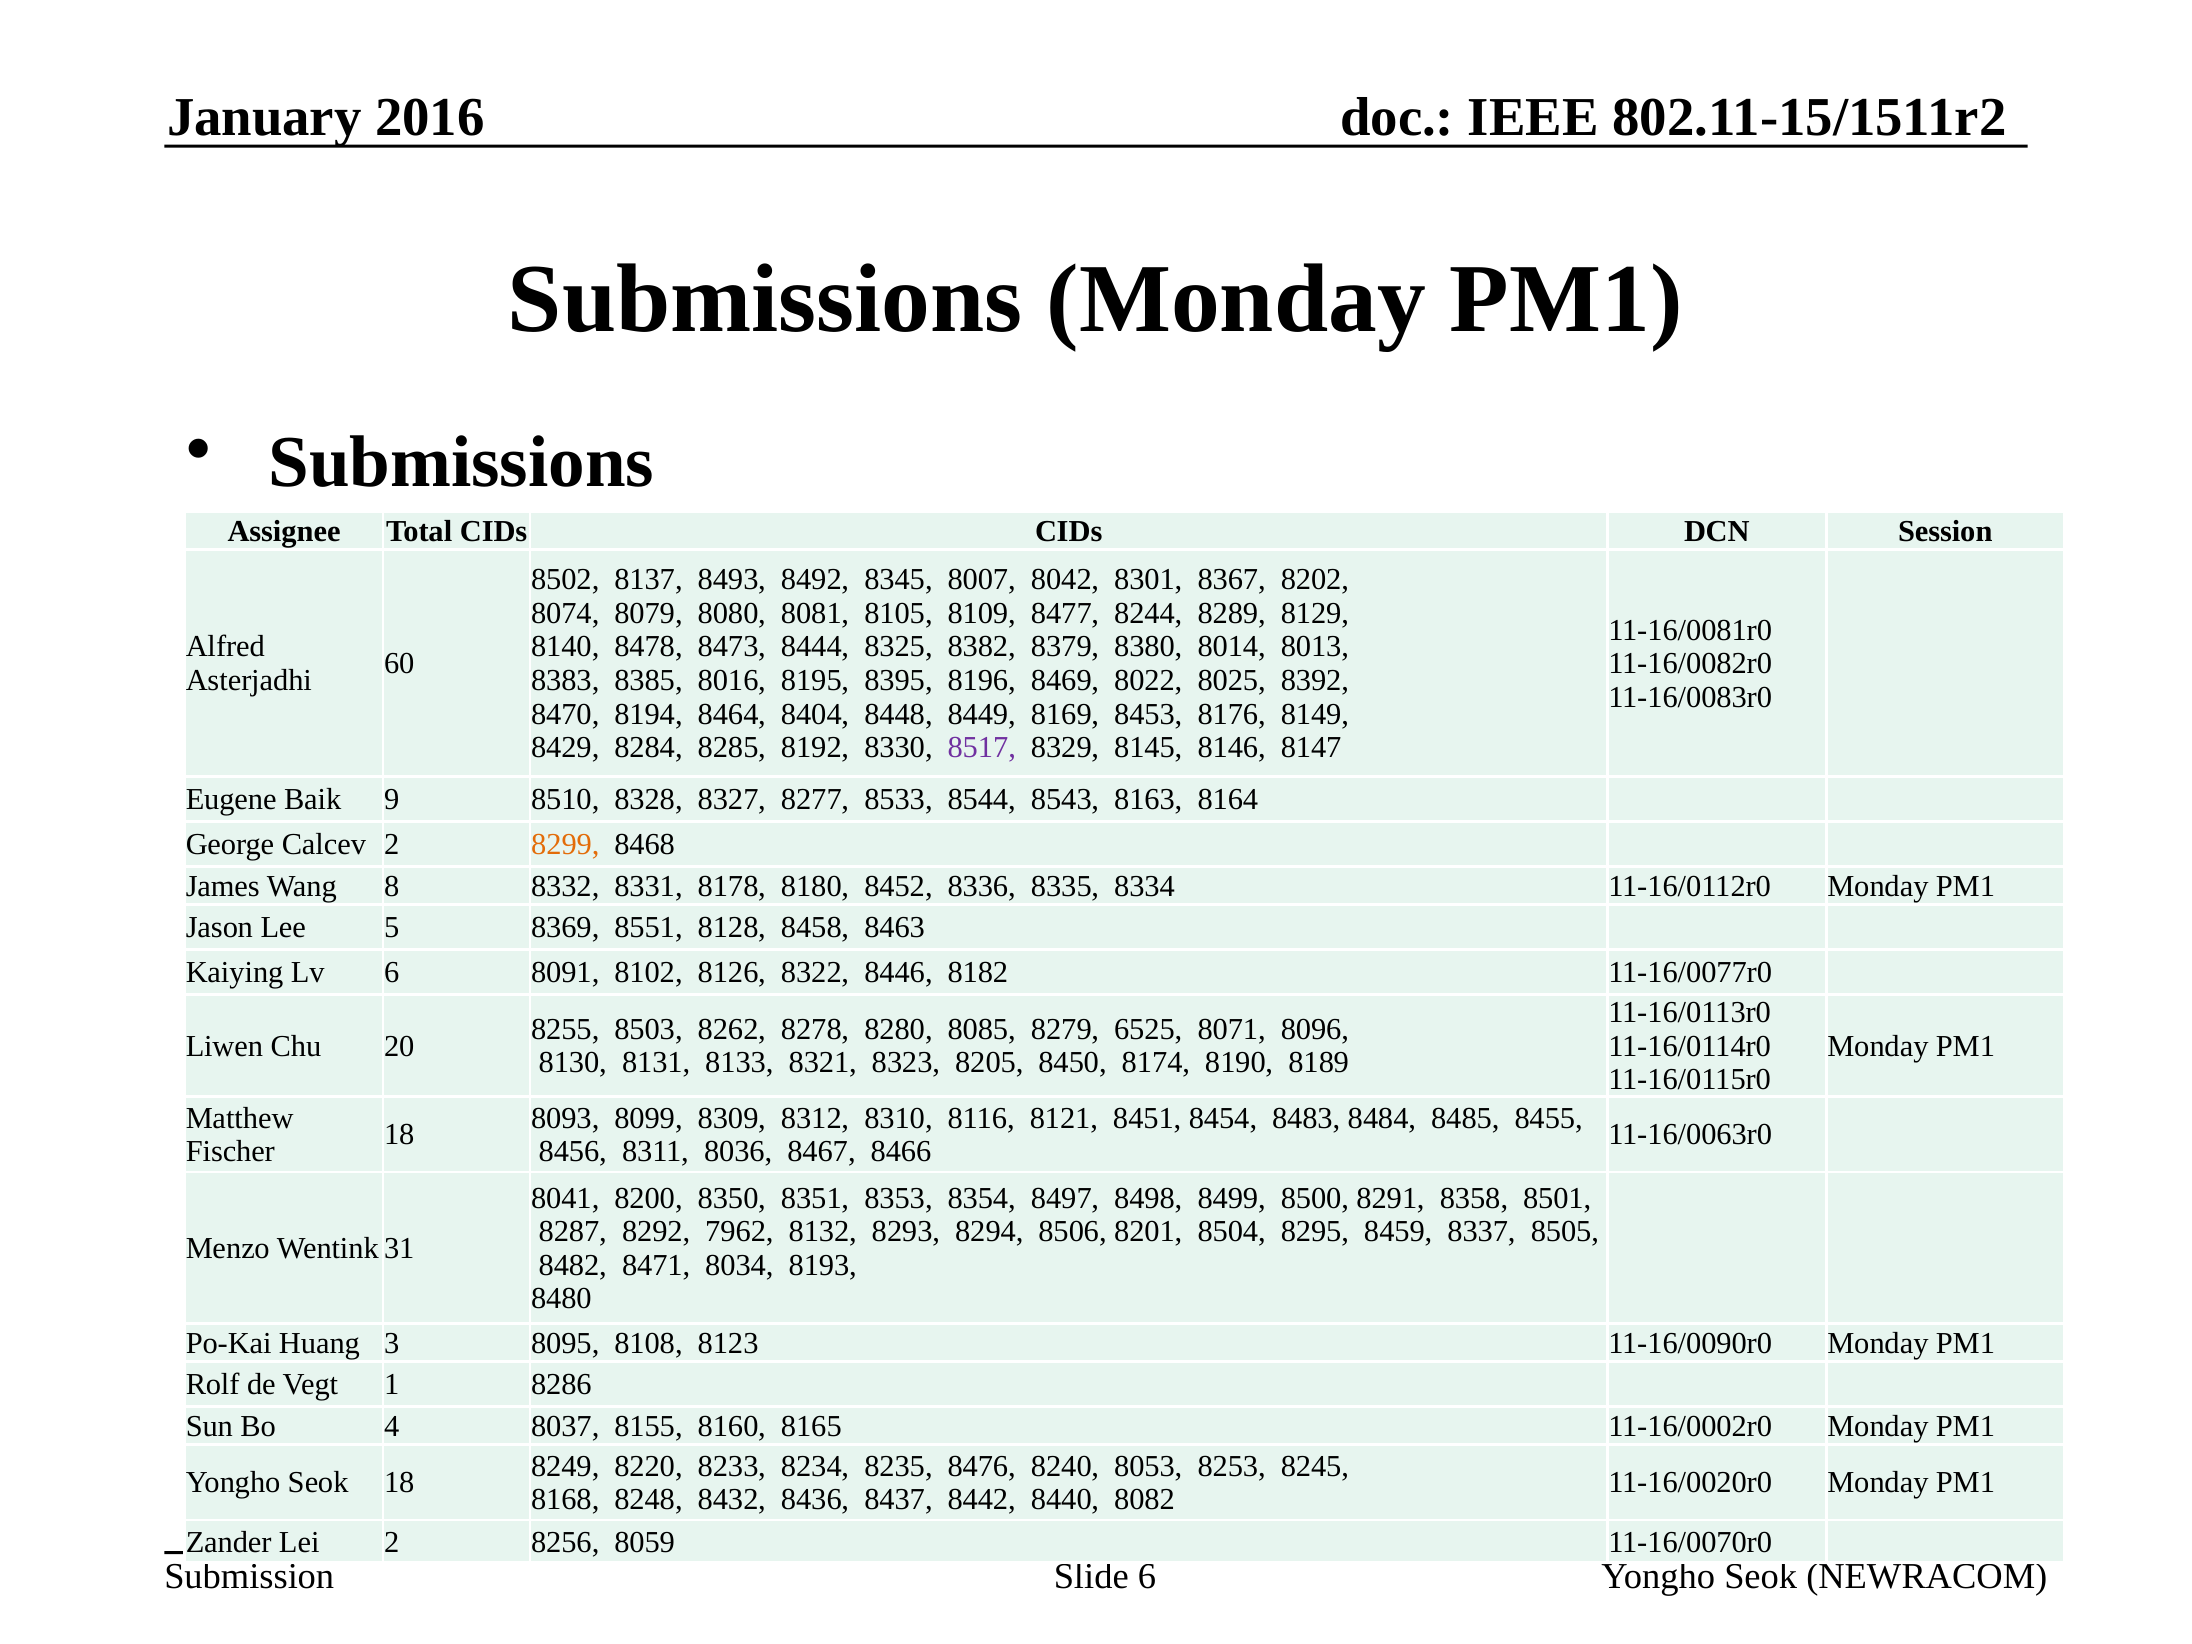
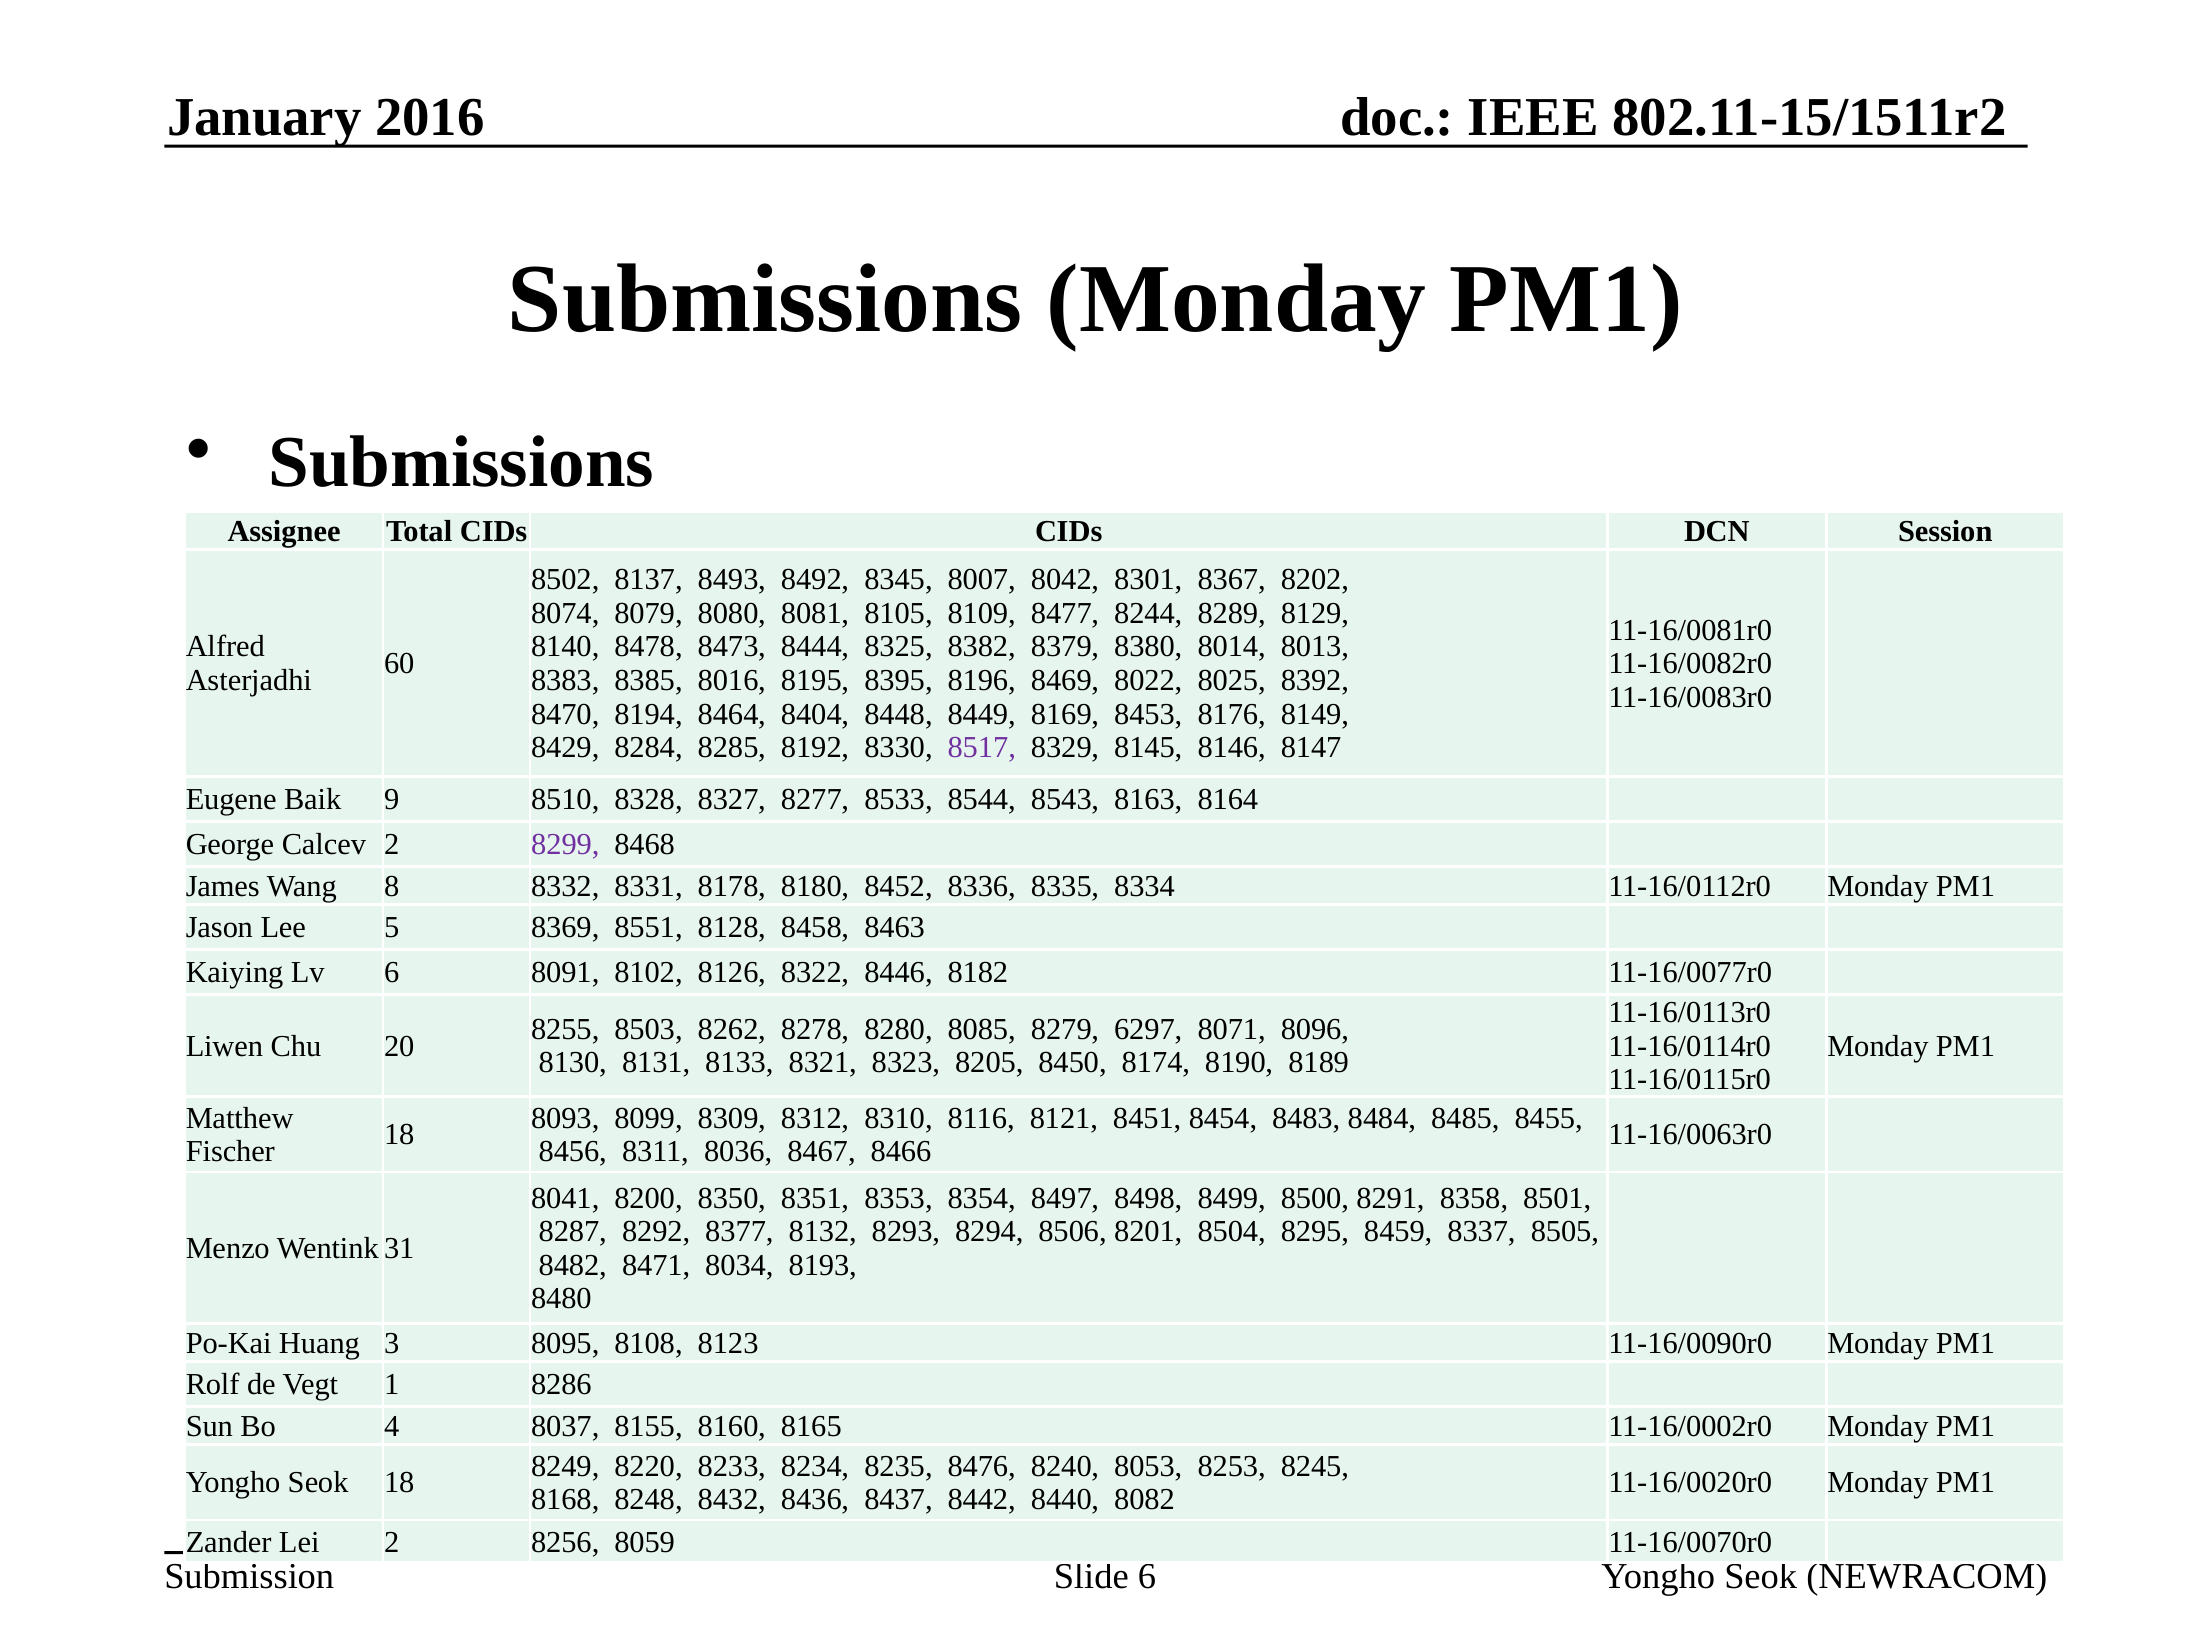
8299 colour: orange -> purple
6525: 6525 -> 6297
7962: 7962 -> 8377
